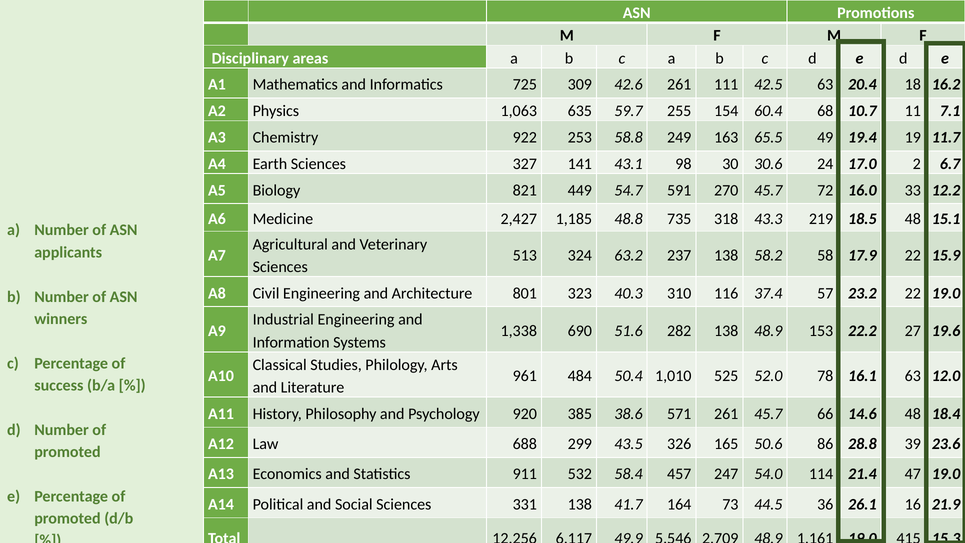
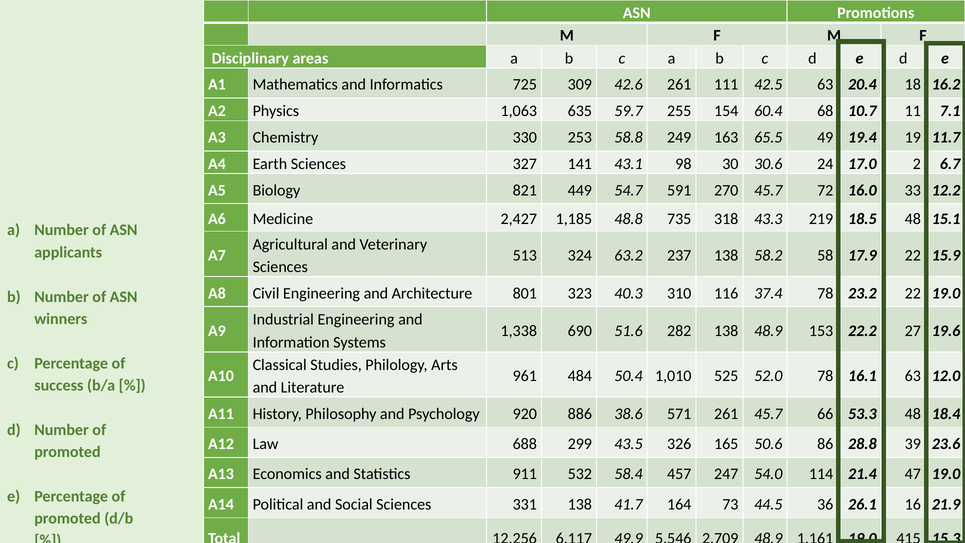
922: 922 -> 330
37.4 57: 57 -> 78
385: 385 -> 886
14.6: 14.6 -> 53.3
